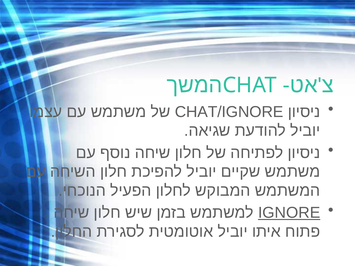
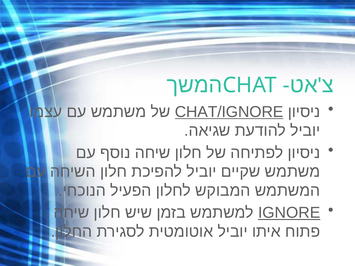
CHAT/IGNORE underline: none -> present
